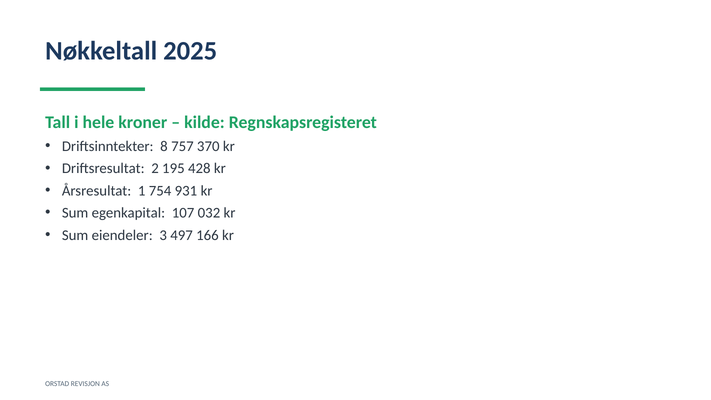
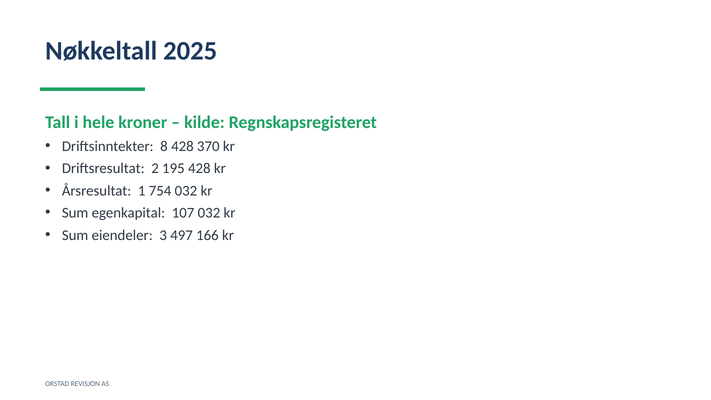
8 757: 757 -> 428
754 931: 931 -> 032
